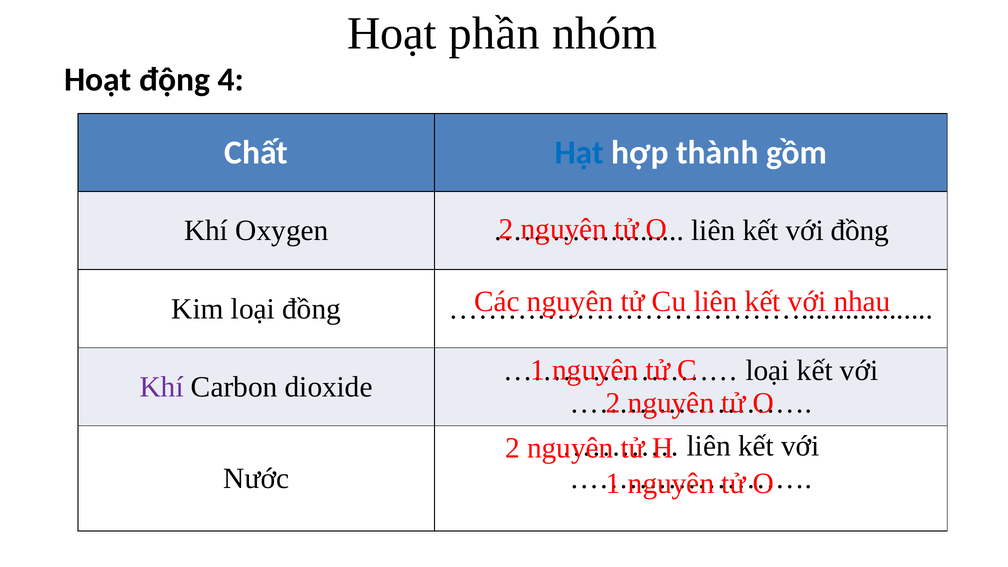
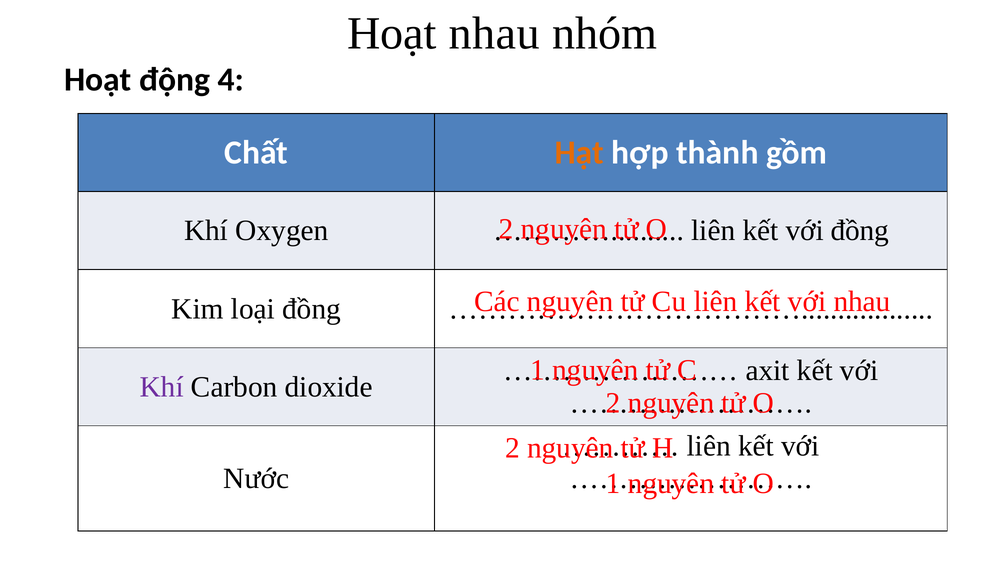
Hoạt phần: phần -> nhau
Hạt colour: blue -> orange
loại at (768, 371): loại -> axit
